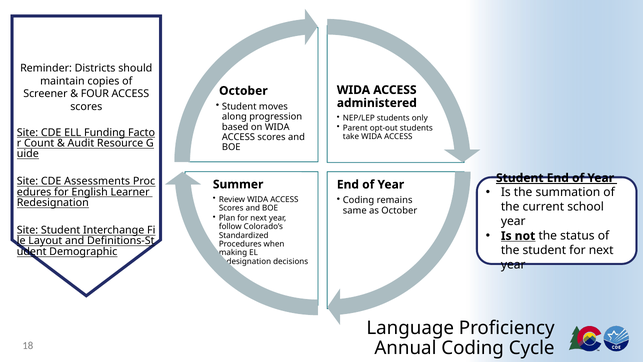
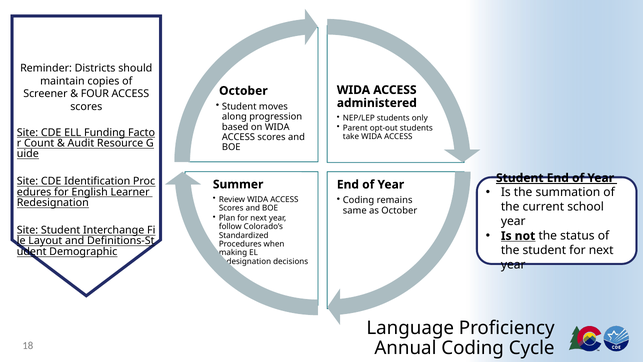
Assessments: Assessments -> Identification
